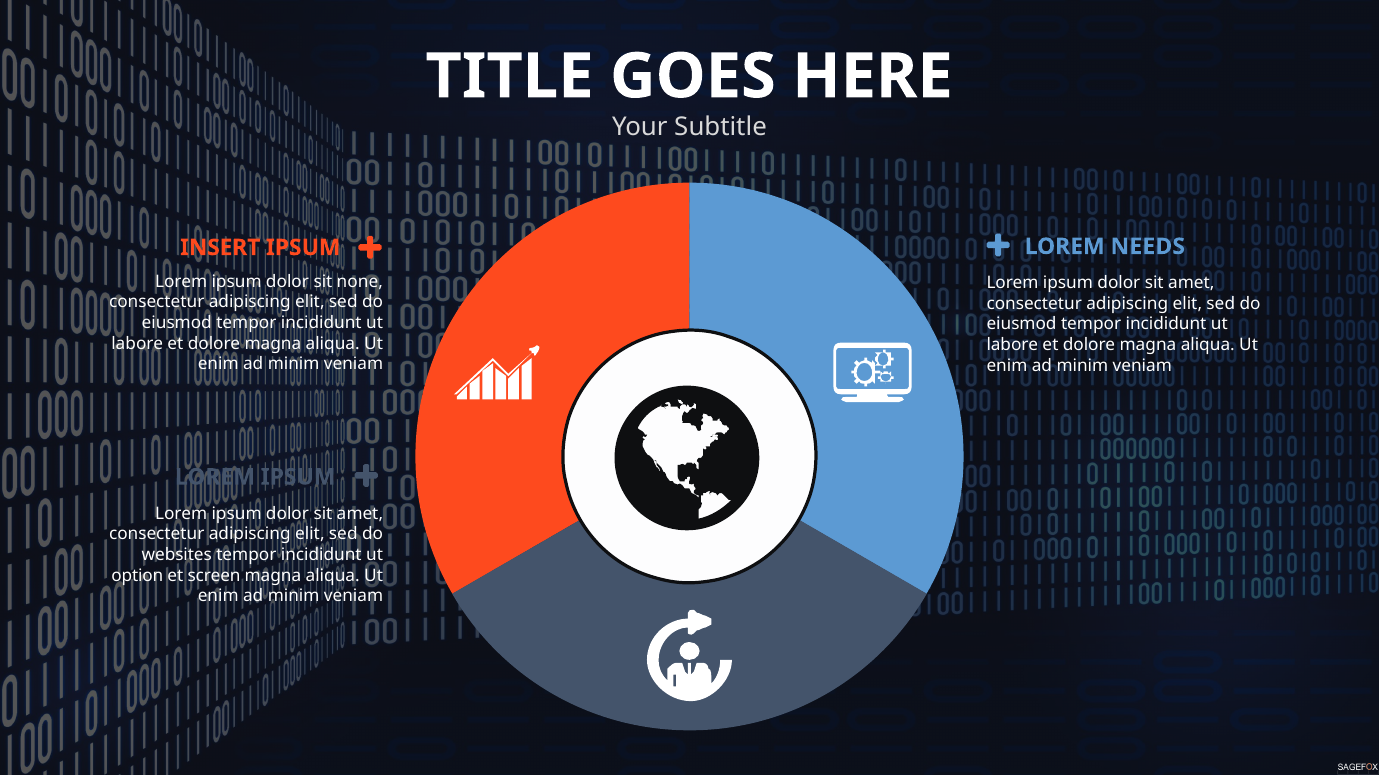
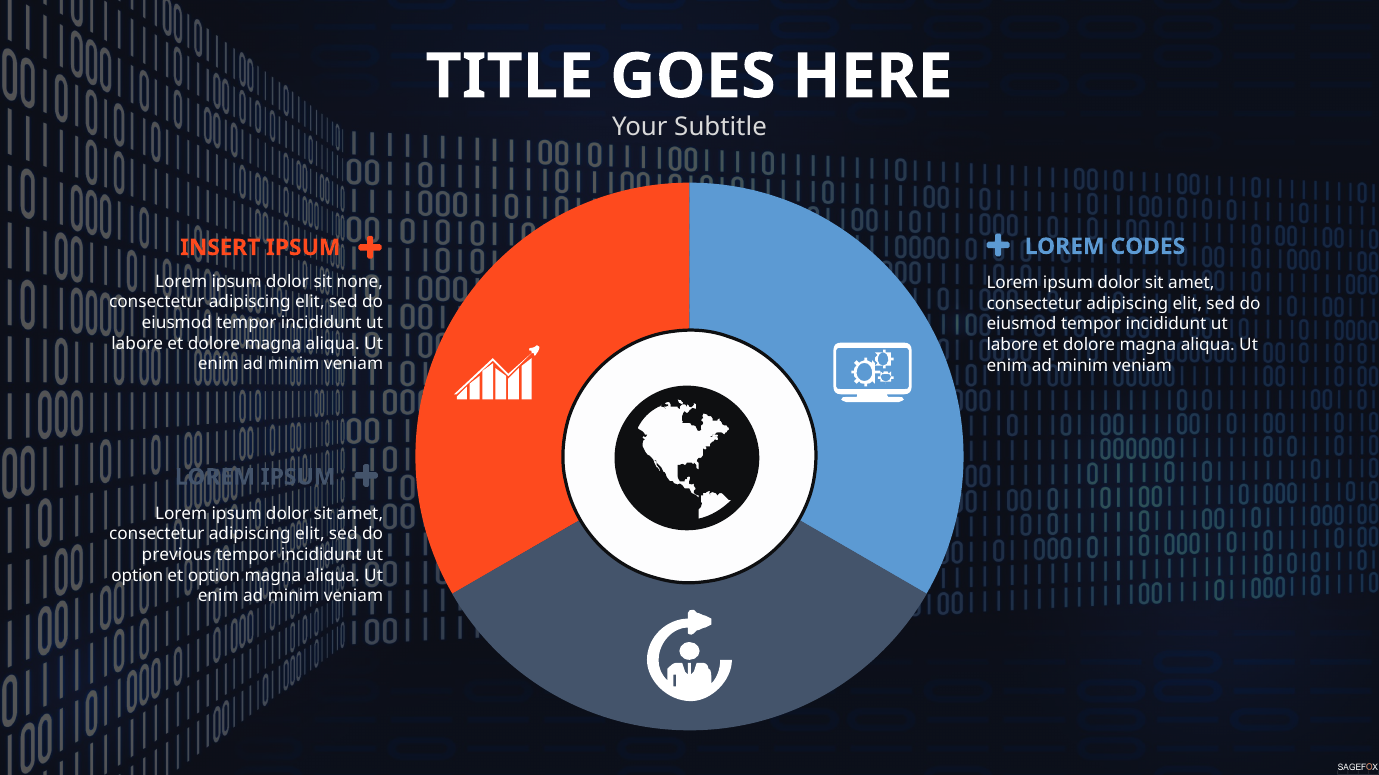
NEEDS: NEEDS -> CODES
websites: websites -> previous
et screen: screen -> option
